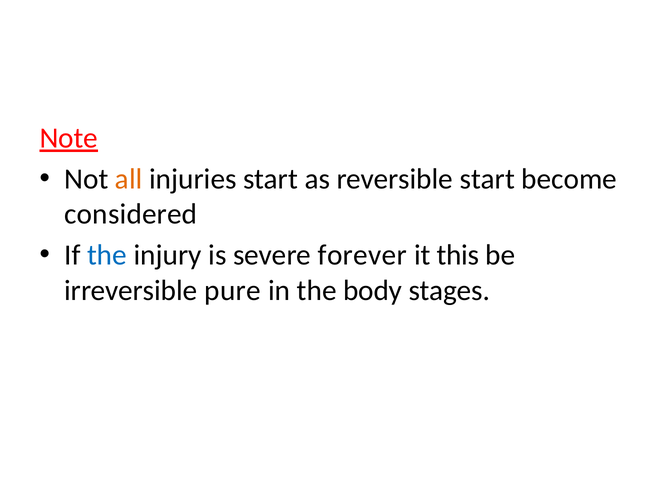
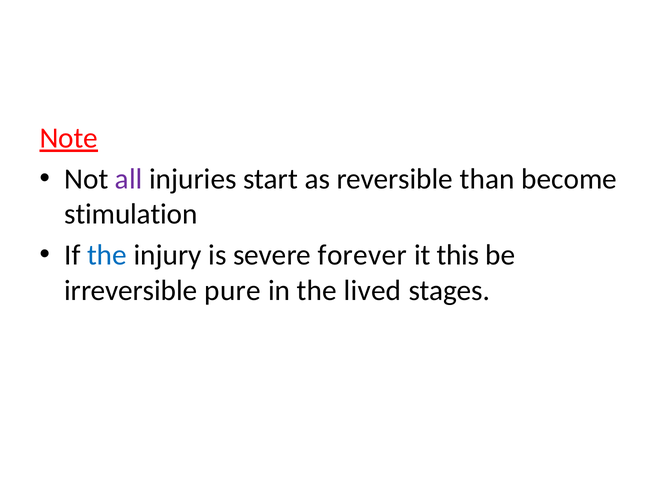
all colour: orange -> purple
reversible start: start -> than
considered: considered -> stimulation
body: body -> lived
